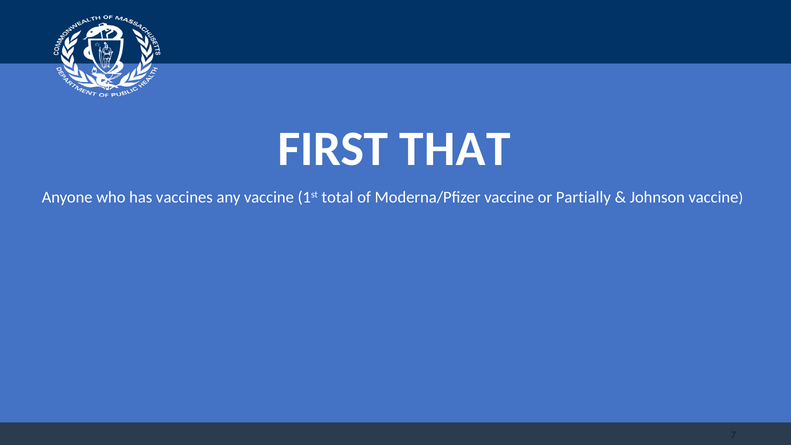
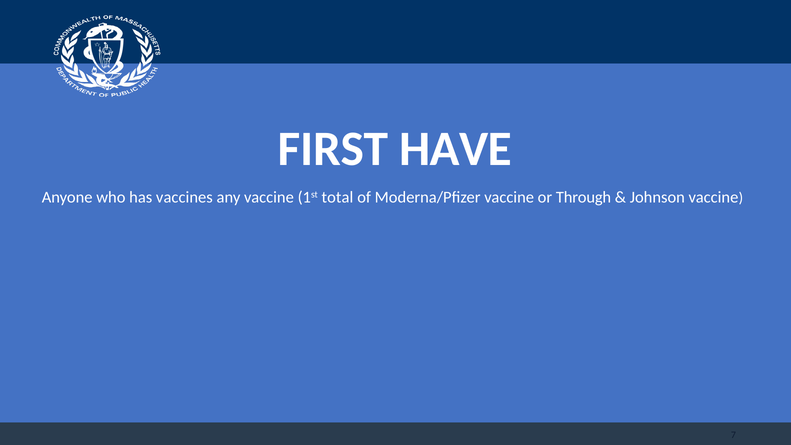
THAT: THAT -> HAVE
Partially: Partially -> Through
